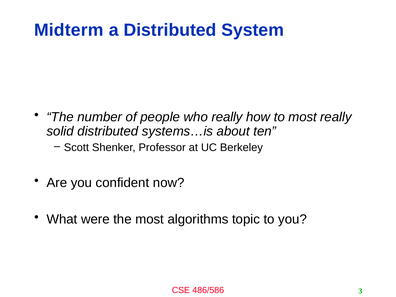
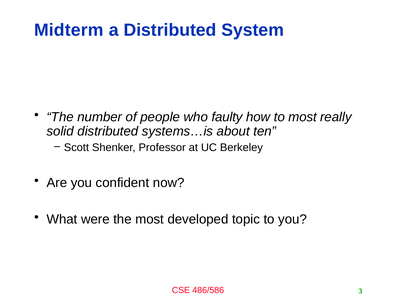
who really: really -> faulty
algorithms: algorithms -> developed
